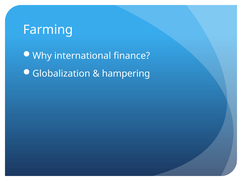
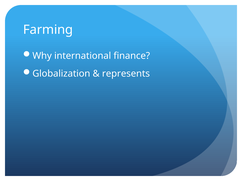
hampering: hampering -> represents
